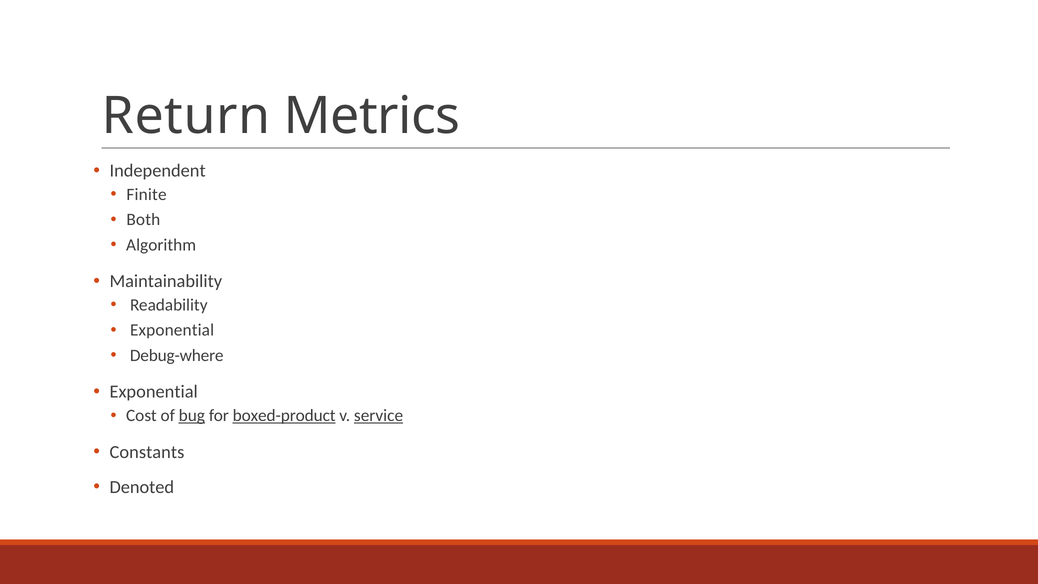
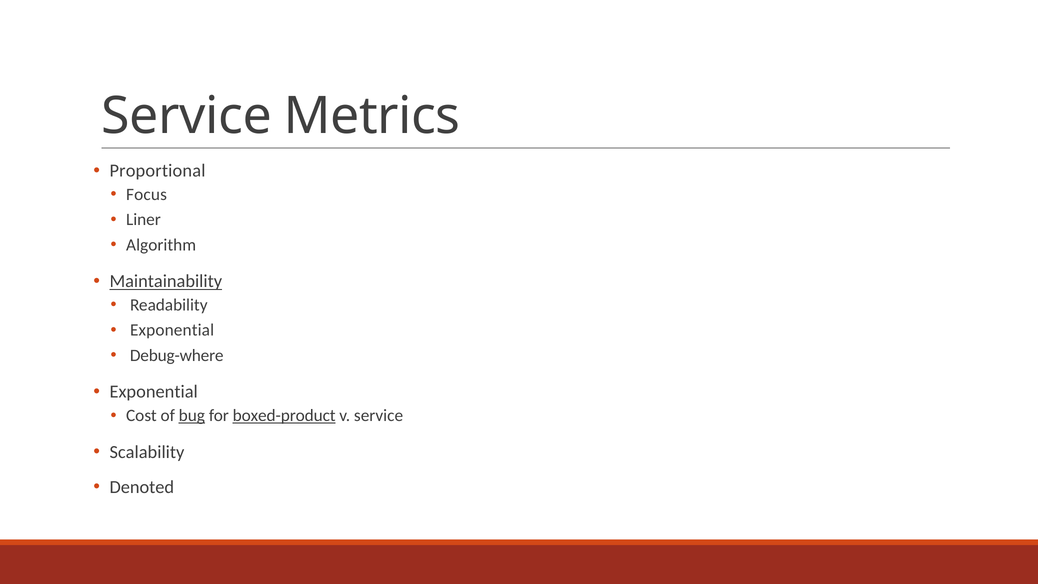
Return at (186, 116): Return -> Service
Independent: Independent -> Proportional
Finite: Finite -> Focus
Both: Both -> Liner
Maintainability underline: none -> present
service at (379, 415) underline: present -> none
Constants: Constants -> Scalability
